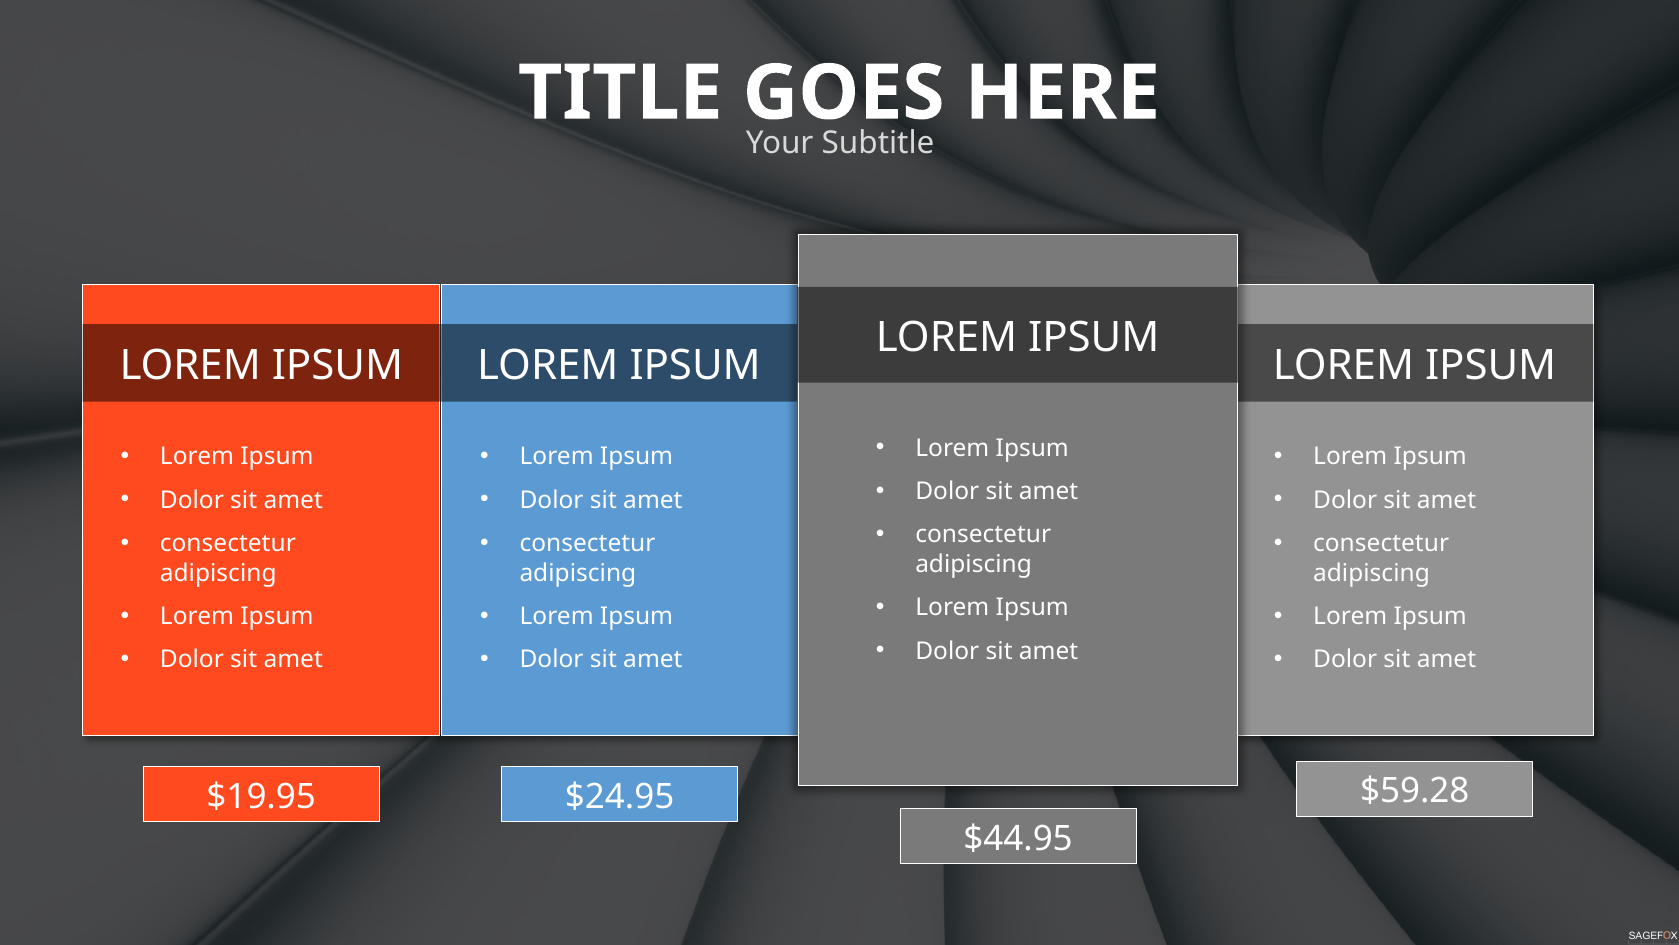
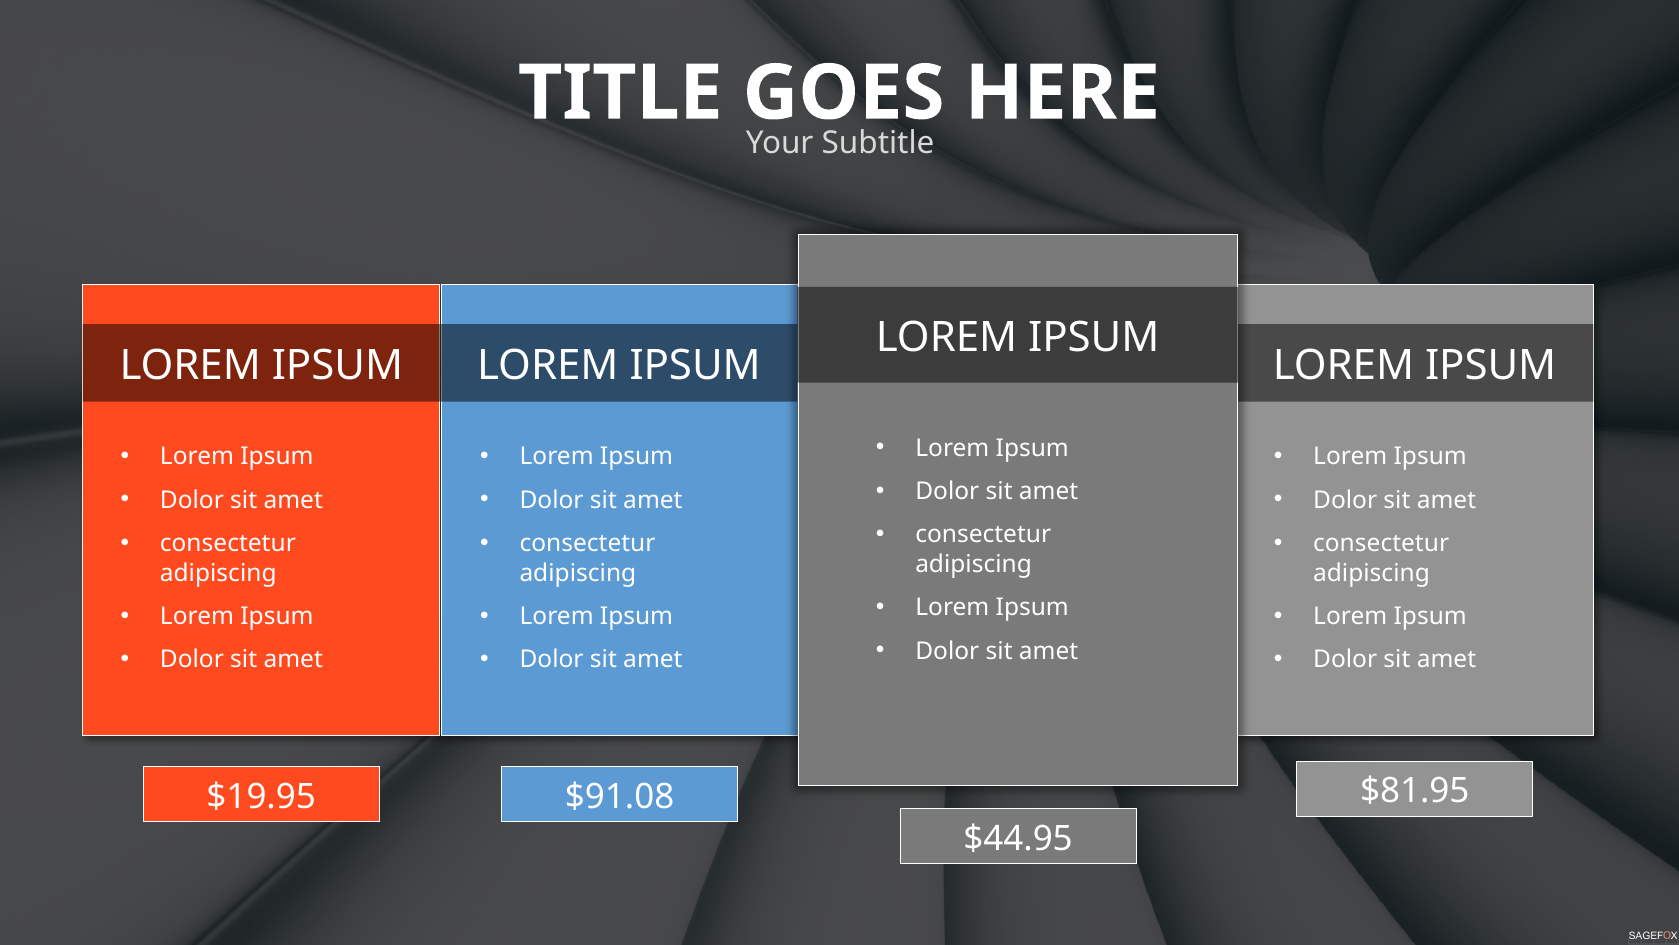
$59.28: $59.28 -> $81.95
$24.95: $24.95 -> $91.08
